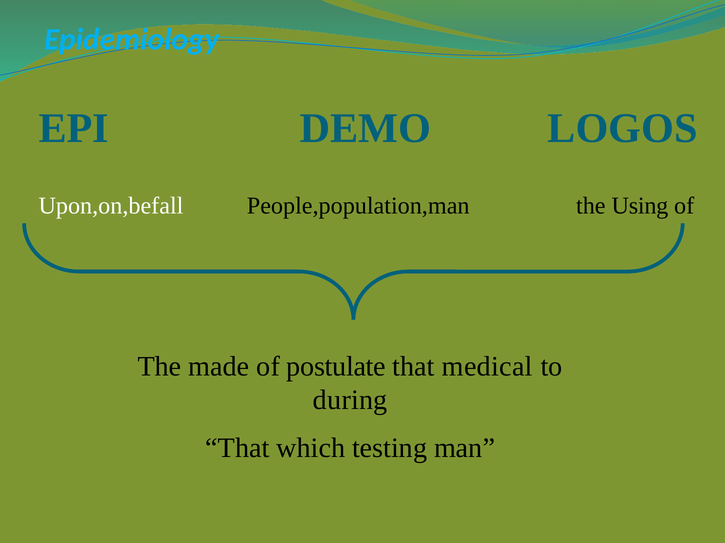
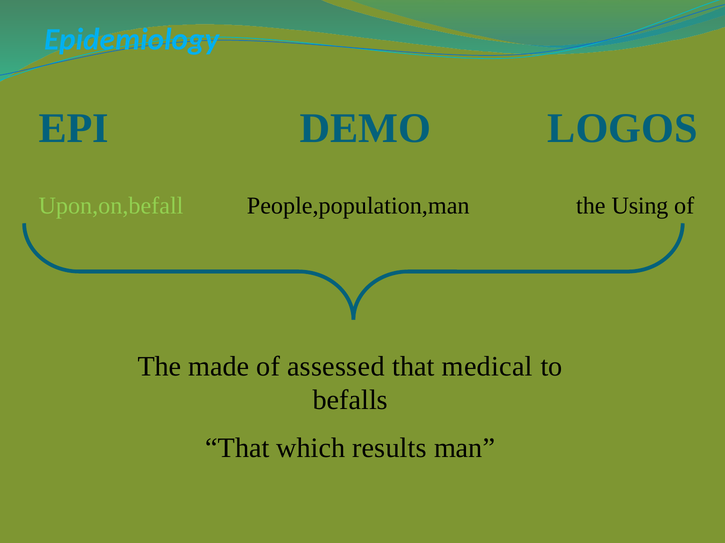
Upon,on,befall colour: white -> light green
postulate: postulate -> assessed
during: during -> befalls
testing: testing -> results
